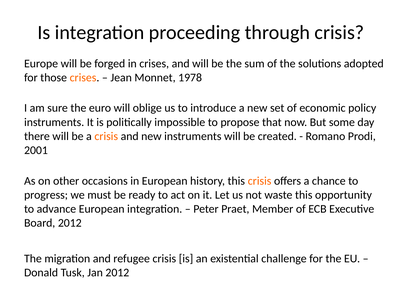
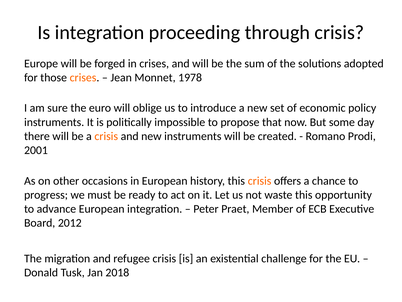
Jan 2012: 2012 -> 2018
